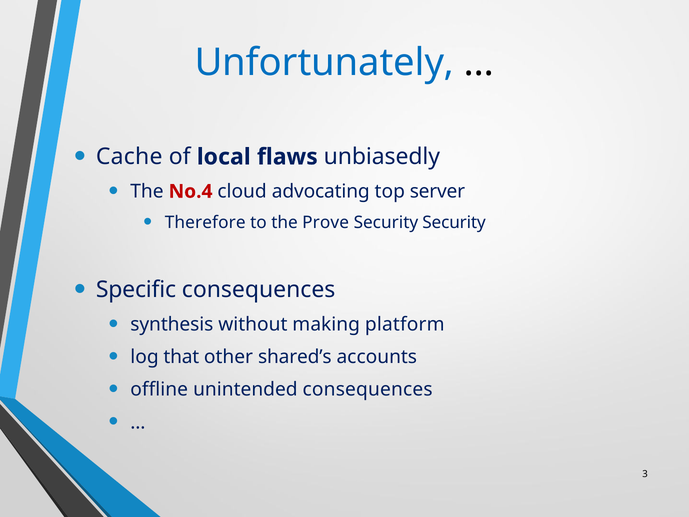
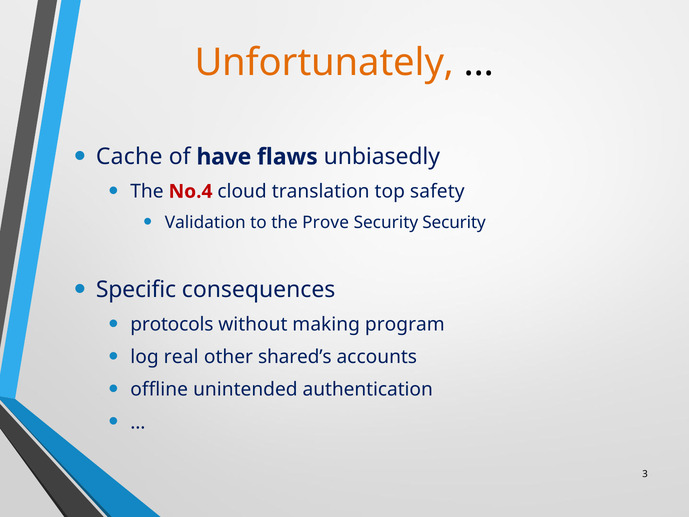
Unfortunately colour: blue -> orange
local: local -> have
advocating: advocating -> translation
server: server -> safety
Therefore: Therefore -> Validation
synthesis: synthesis -> protocols
platform: platform -> program
that: that -> real
unintended consequences: consequences -> authentication
